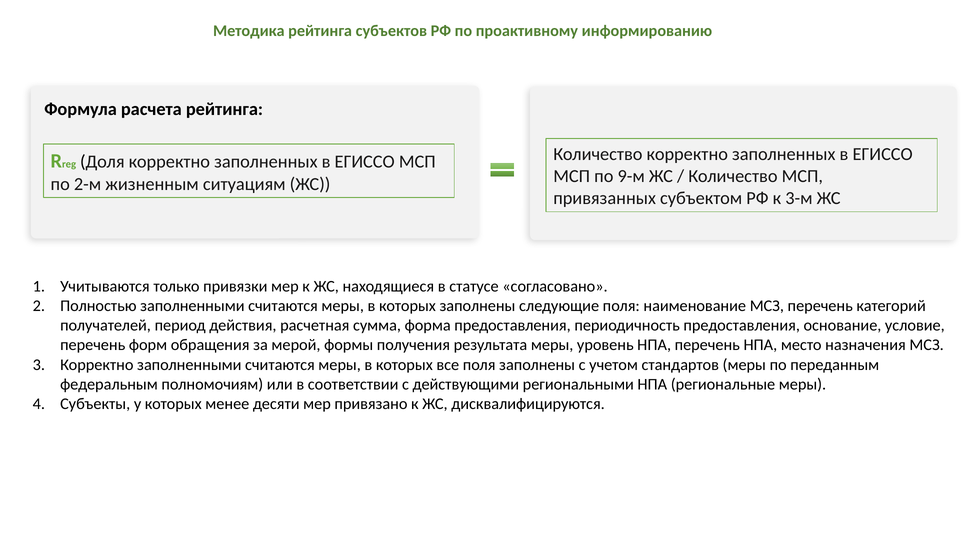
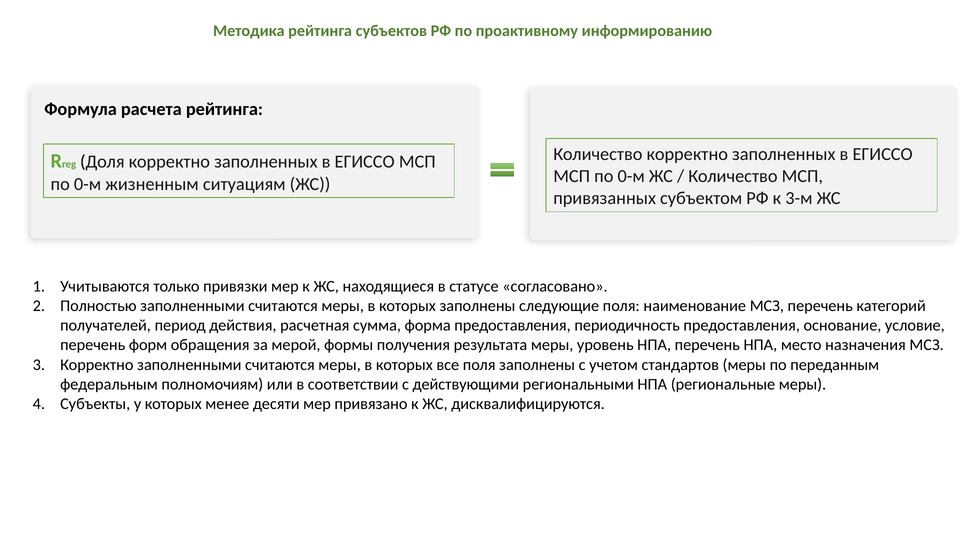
9-м at (631, 176): 9-м -> 0-м
2-м at (88, 184): 2-м -> 0-м
